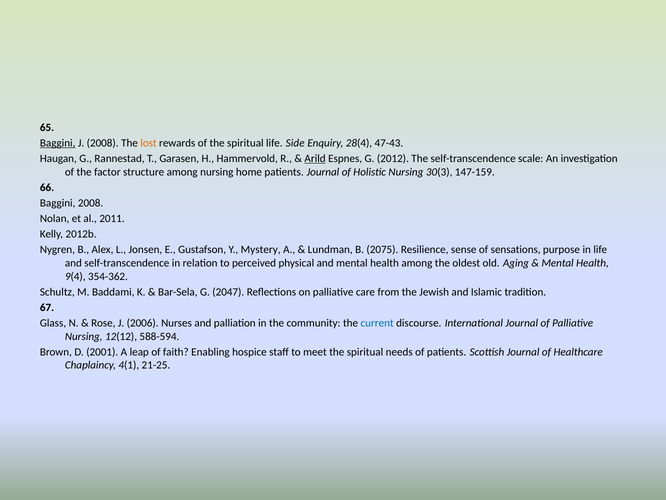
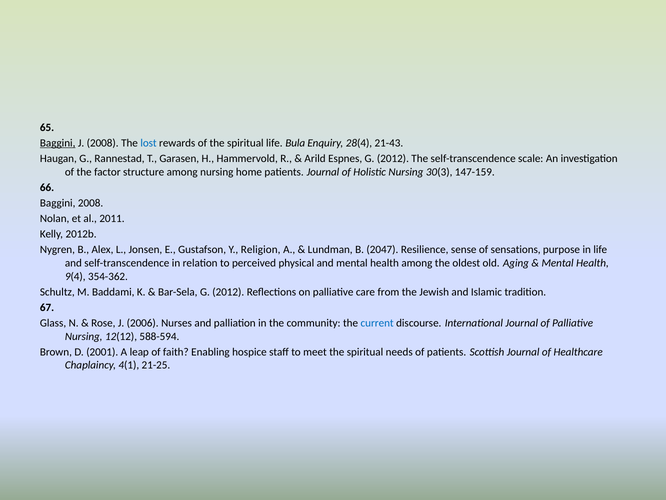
lost colour: orange -> blue
Side: Side -> Bula
47-43: 47-43 -> 21-43
Arild underline: present -> none
Mystery: Mystery -> Religion
2075: 2075 -> 2047
Bar-Sela G 2047: 2047 -> 2012
